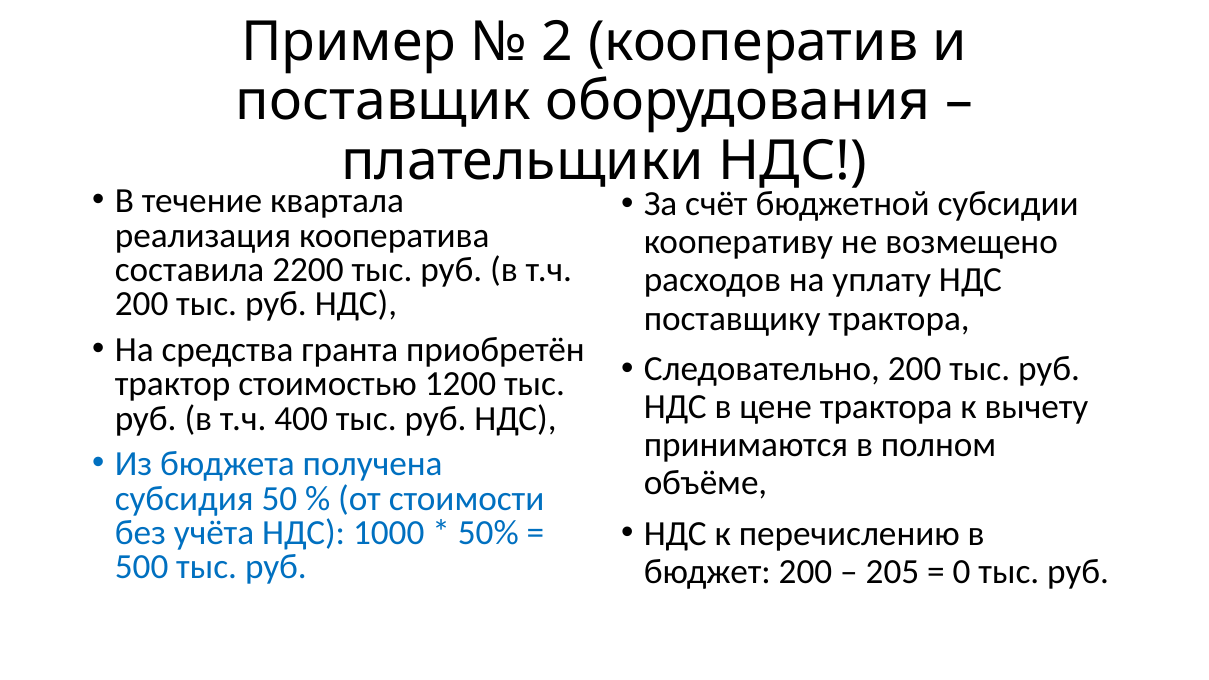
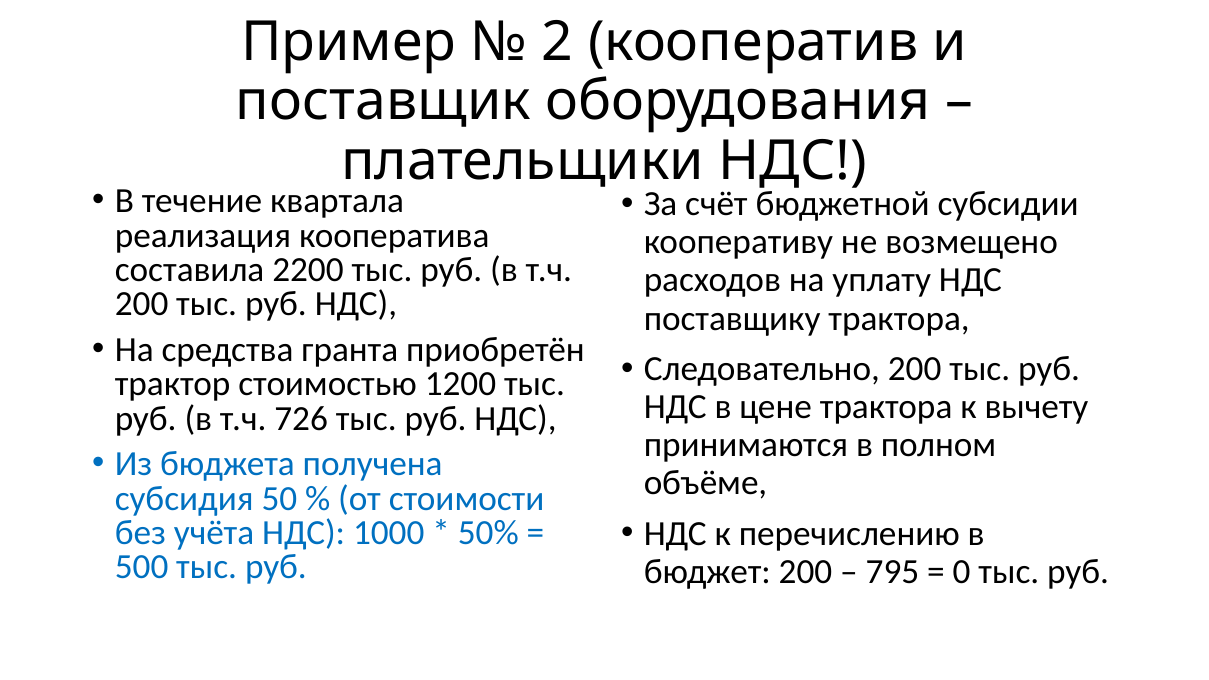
400: 400 -> 726
205: 205 -> 795
